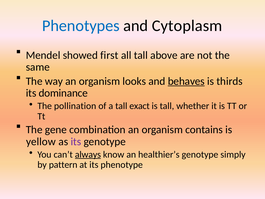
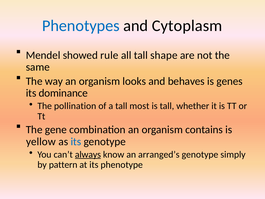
first: first -> rule
above: above -> shape
behaves underline: present -> none
thirds: thirds -> genes
exact: exact -> most
its at (76, 141) colour: purple -> blue
healthier’s: healthier’s -> arranged’s
